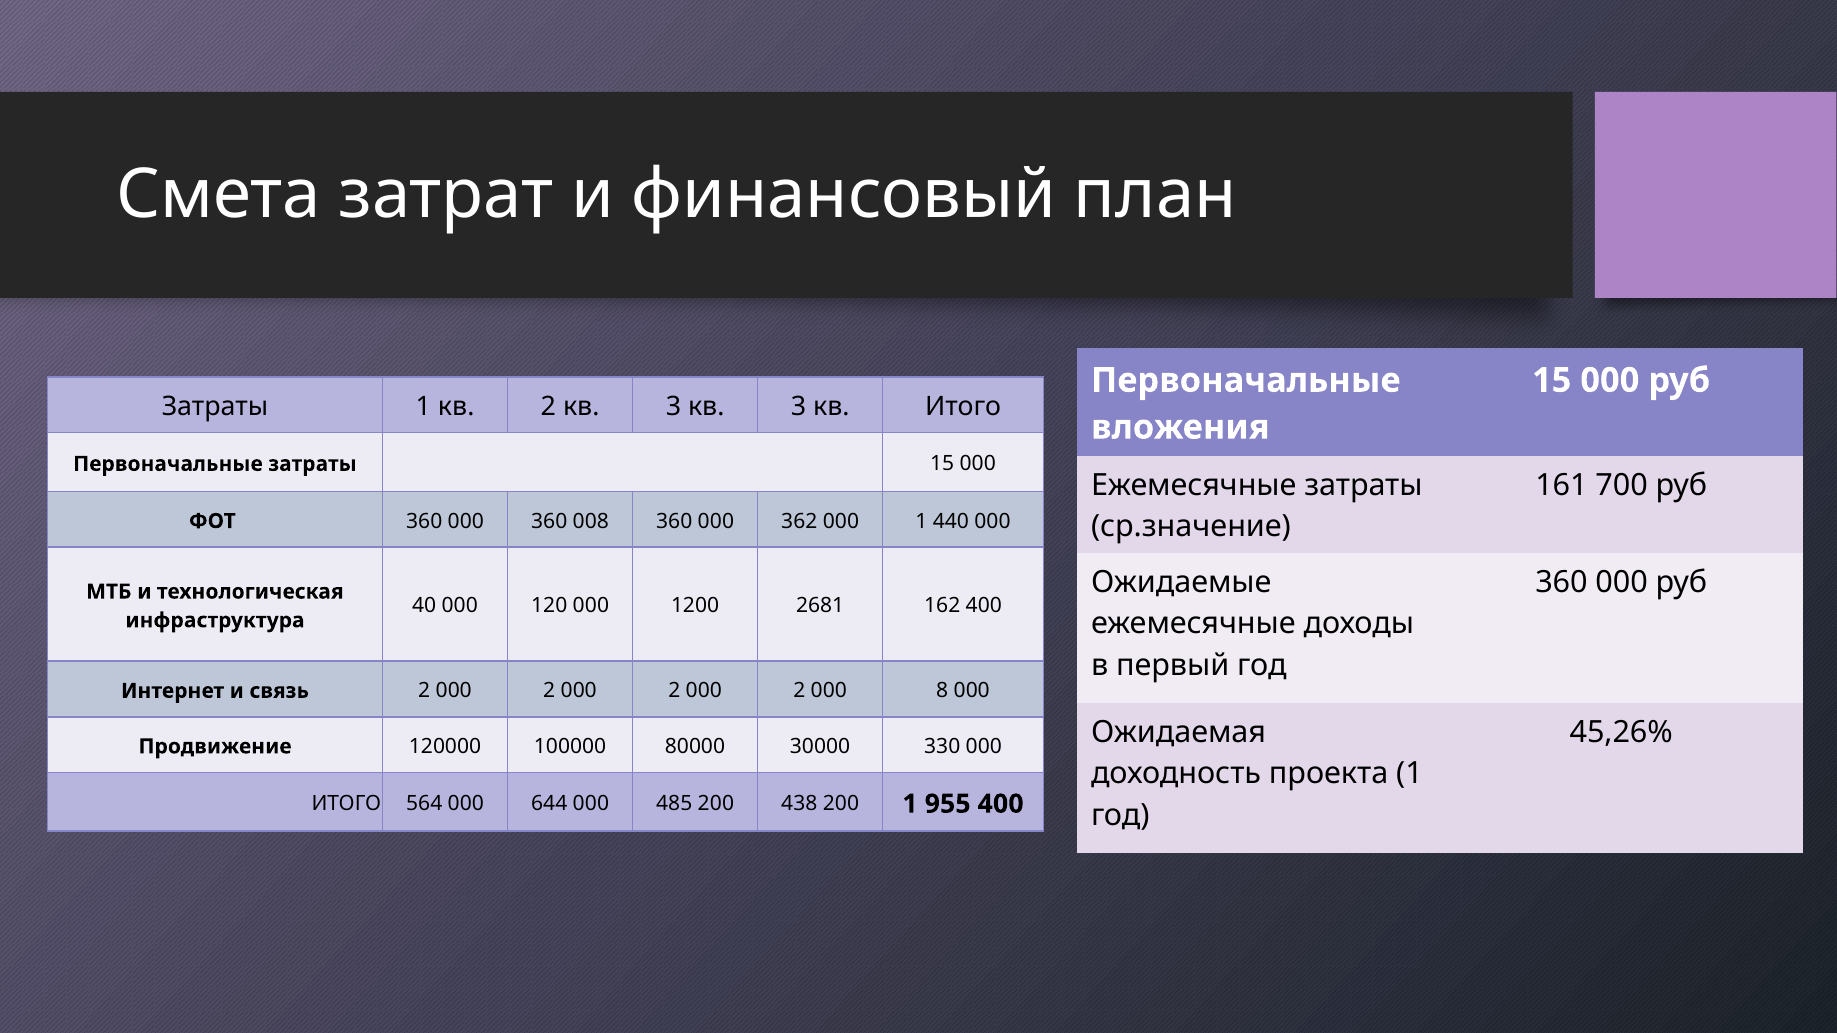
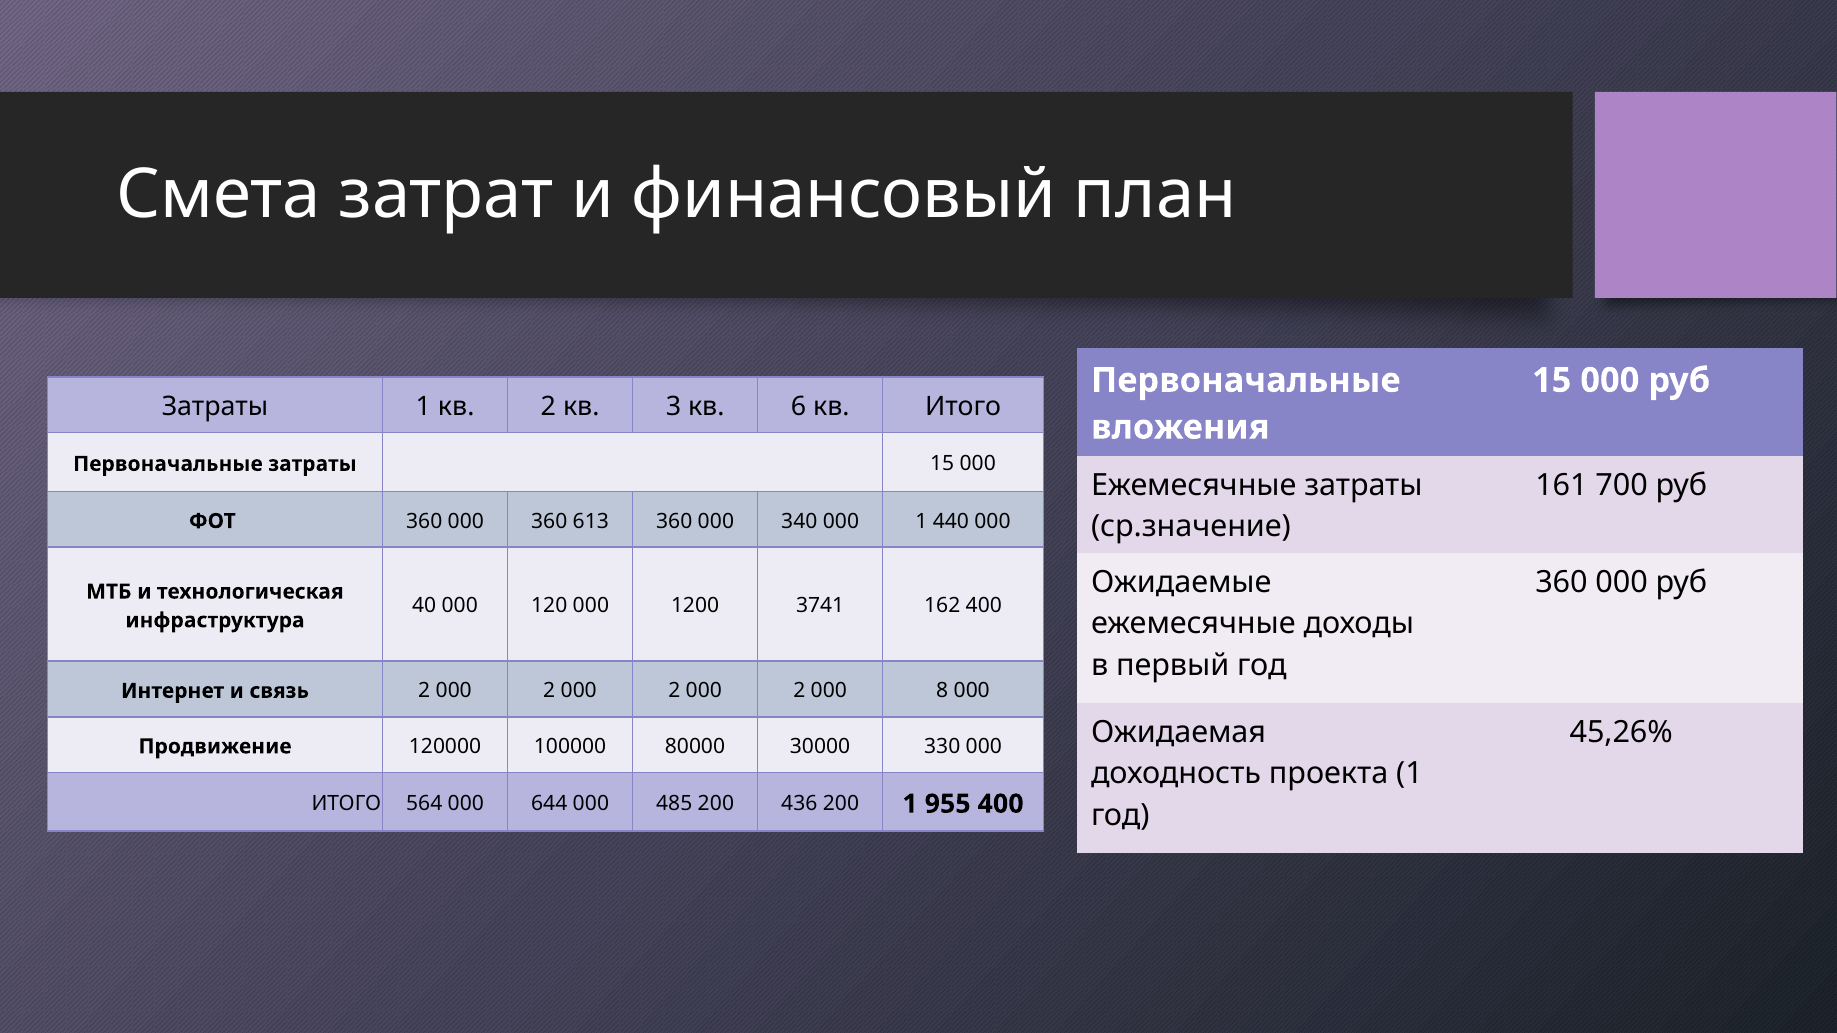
3 кв 3: 3 -> 6
008: 008 -> 613
362: 362 -> 340
2681: 2681 -> 3741
438: 438 -> 436
